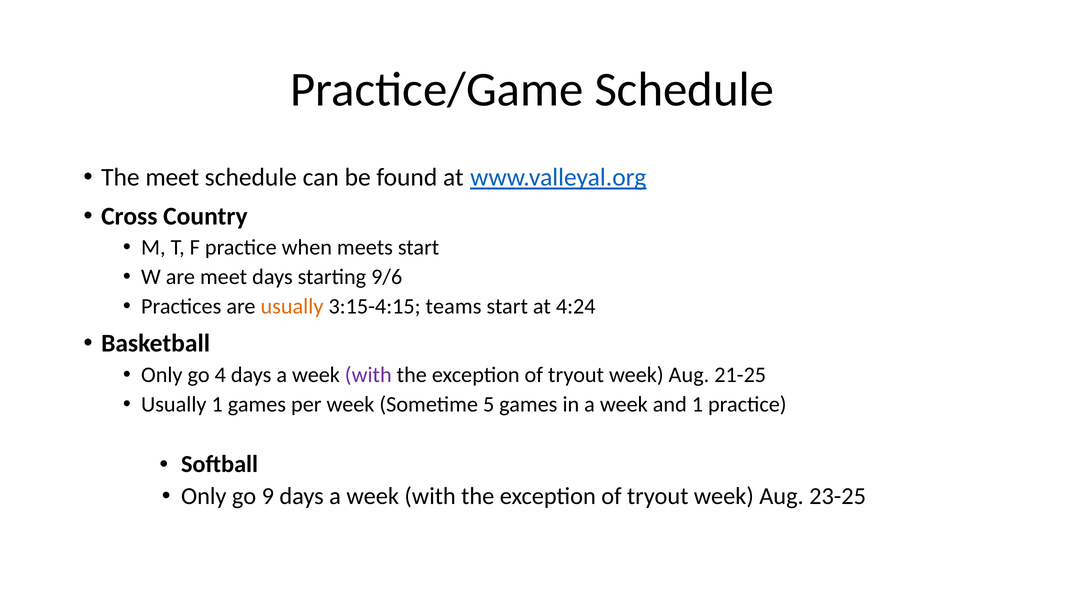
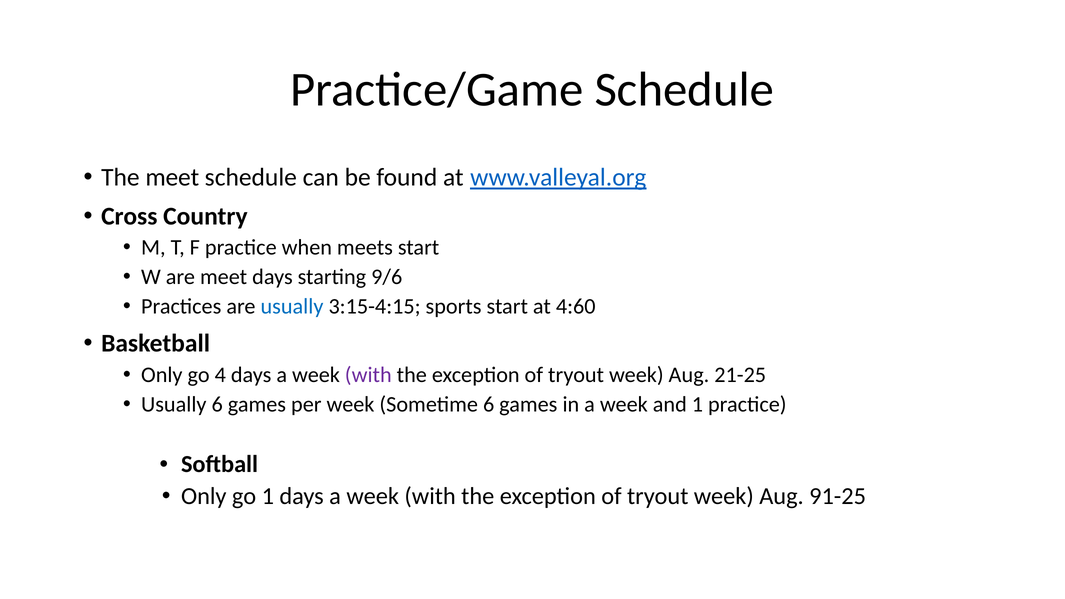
usually at (292, 307) colour: orange -> blue
teams: teams -> sports
4:24: 4:24 -> 4:60
Usually 1: 1 -> 6
Sometime 5: 5 -> 6
go 9: 9 -> 1
23-25: 23-25 -> 91-25
